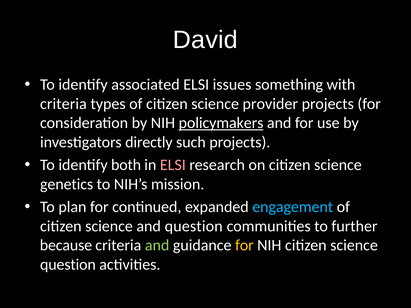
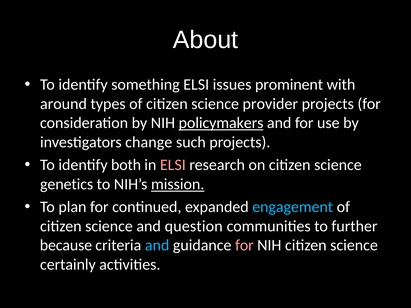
David: David -> About
associated: associated -> something
something: something -> prominent
criteria at (63, 104): criteria -> around
directly: directly -> change
mission underline: none -> present
and at (157, 246) colour: light green -> light blue
for at (244, 246) colour: yellow -> pink
question at (68, 265): question -> certainly
